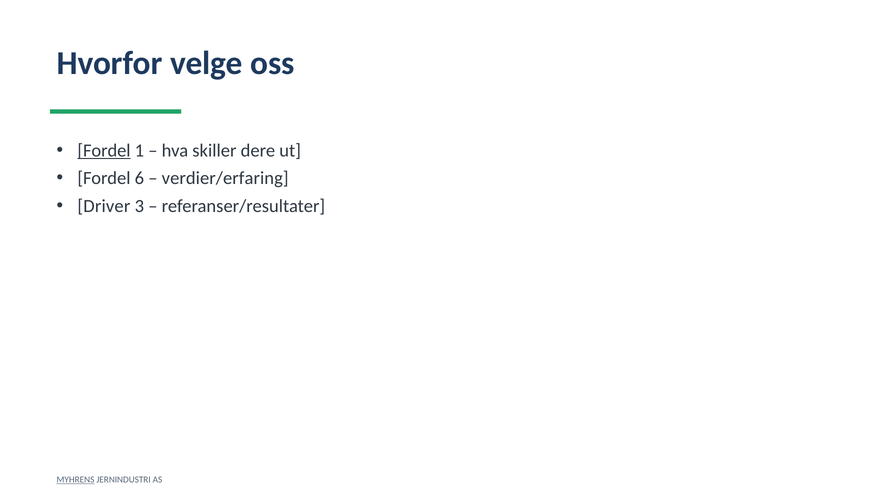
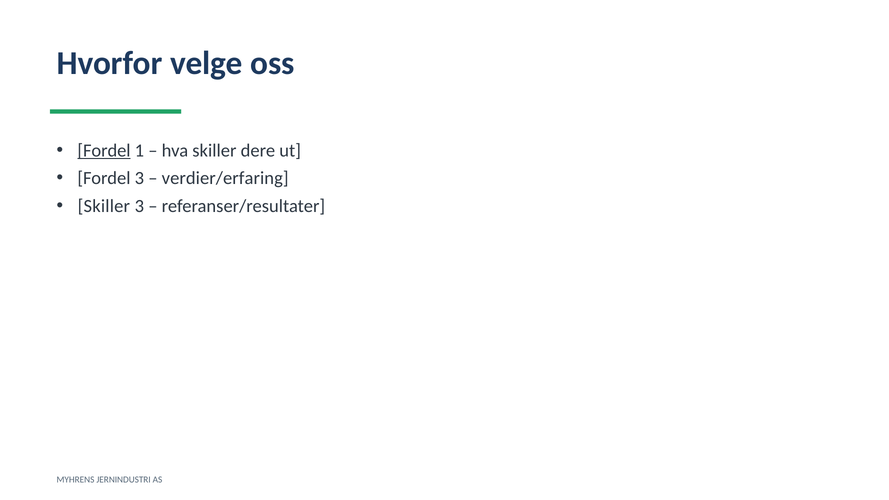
Fordel 6: 6 -> 3
Driver at (104, 206): Driver -> Skiller
MYHRENS underline: present -> none
